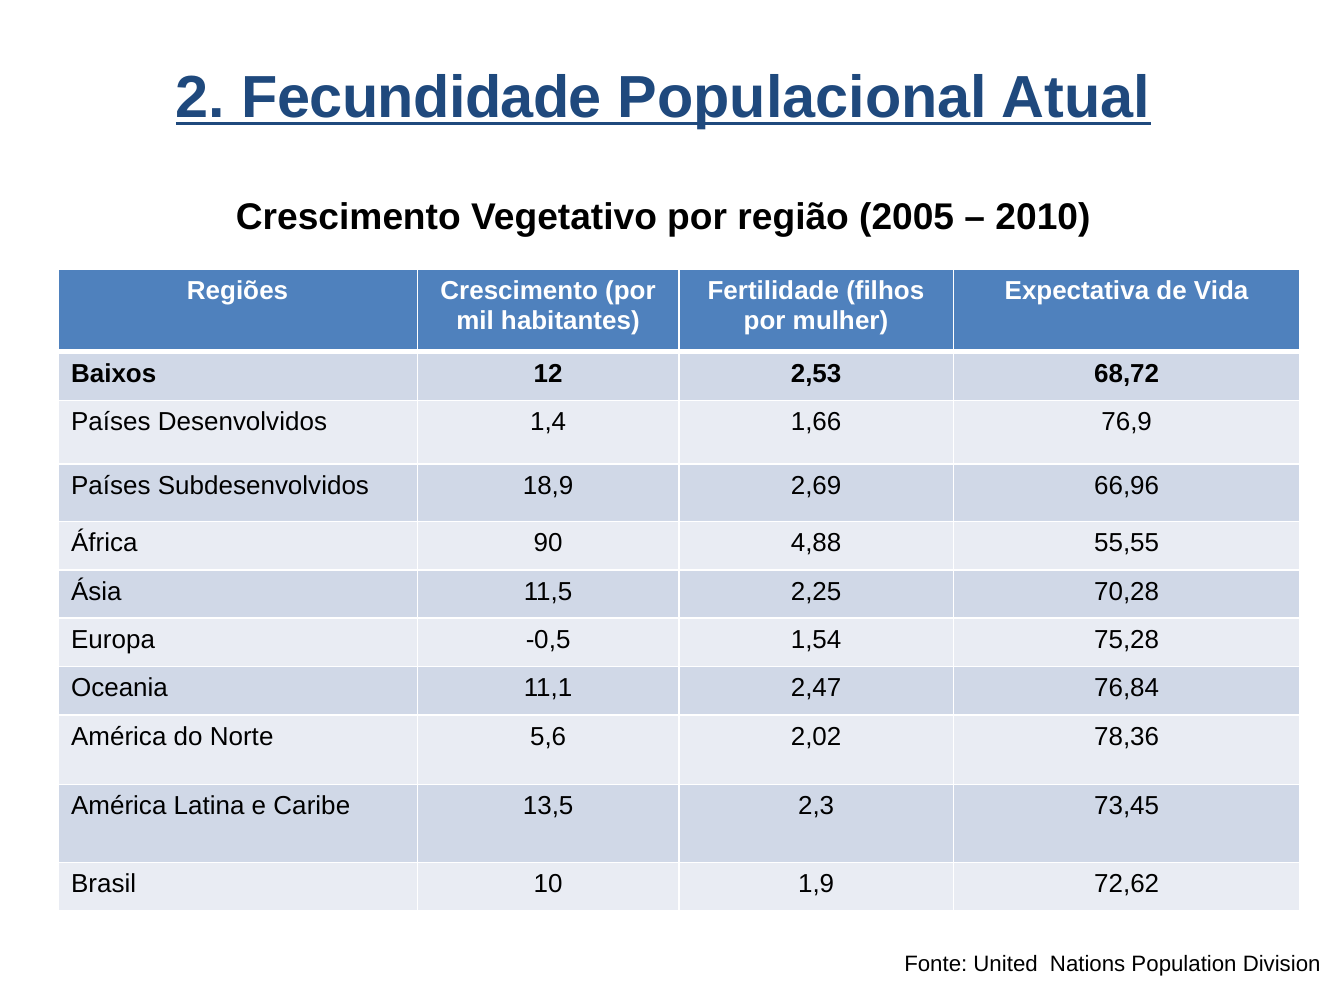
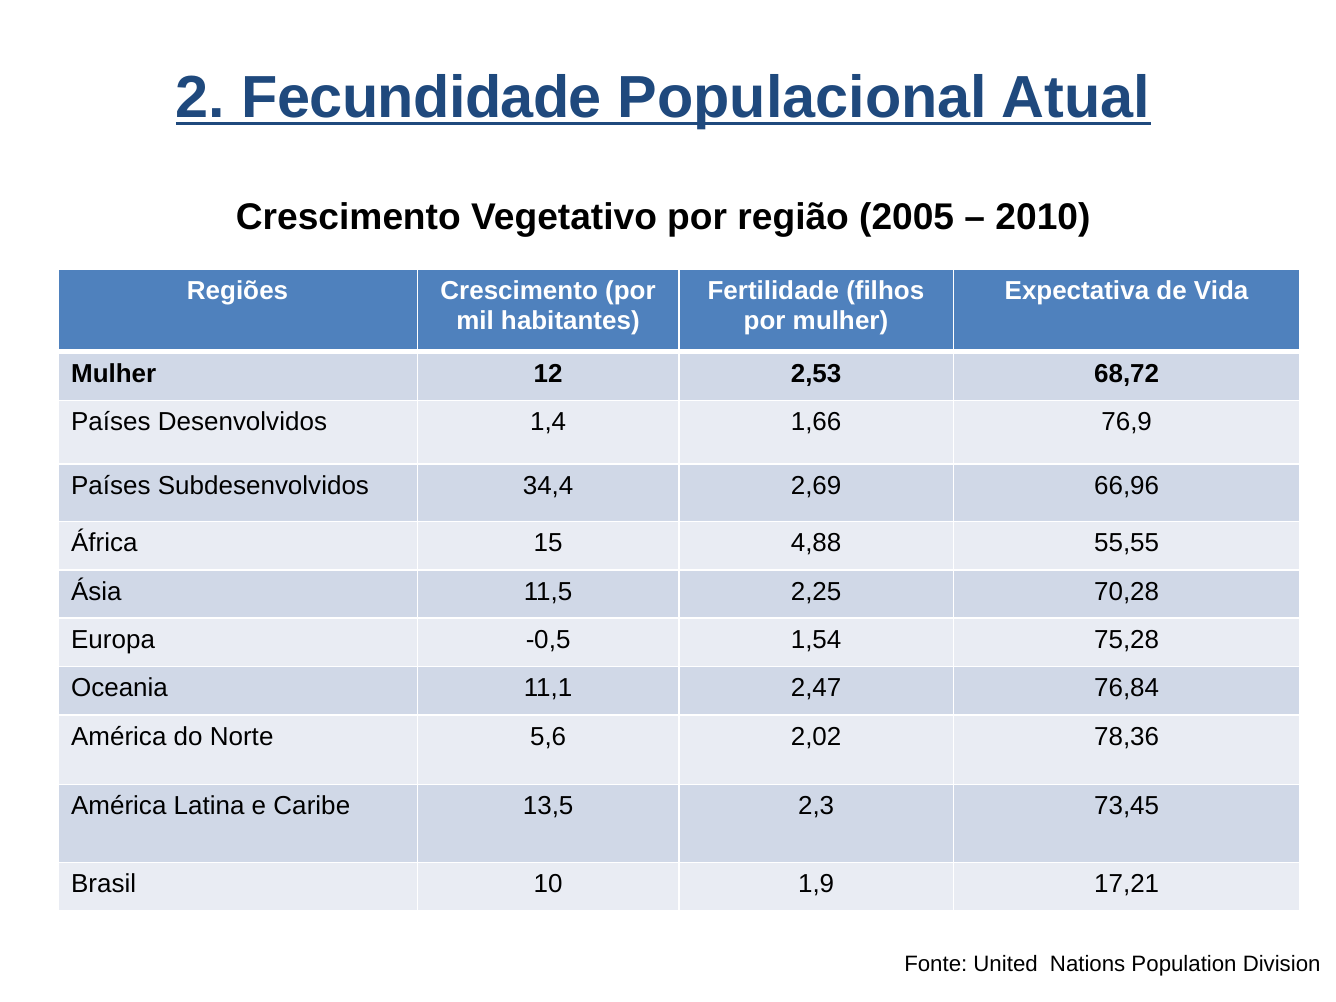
Baixos at (114, 374): Baixos -> Mulher
18,9: 18,9 -> 34,4
90: 90 -> 15
72,62: 72,62 -> 17,21
